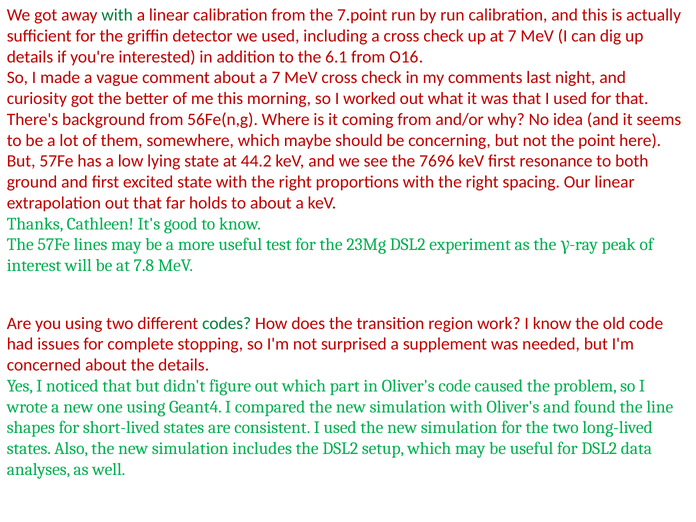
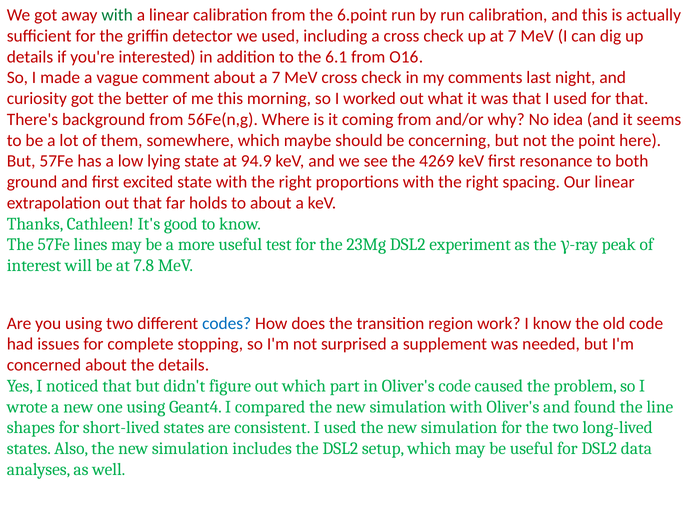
7.point: 7.point -> 6.point
44.2: 44.2 -> 94.9
7696: 7696 -> 4269
codes colour: green -> blue
